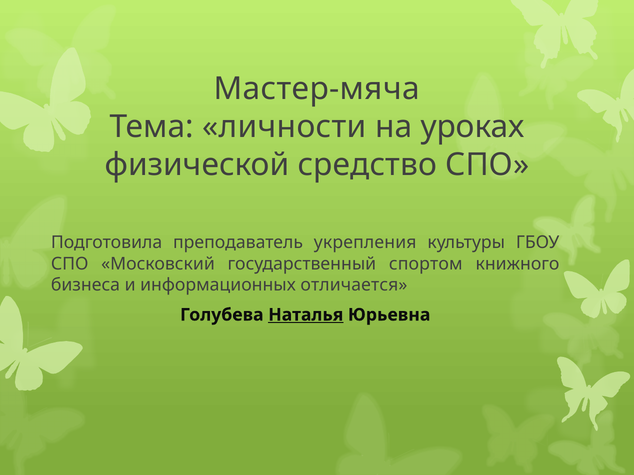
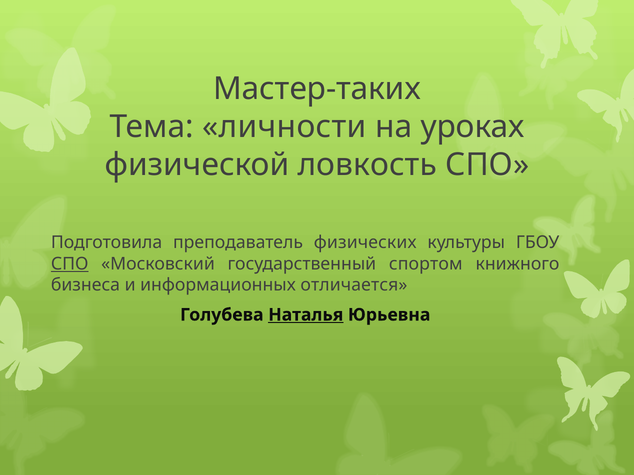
Мастер-мяча: Мастер-мяча -> Мастер-таких
средство: средство -> ловкость
укрепления: укрепления -> физических
СПО at (70, 264) underline: none -> present
